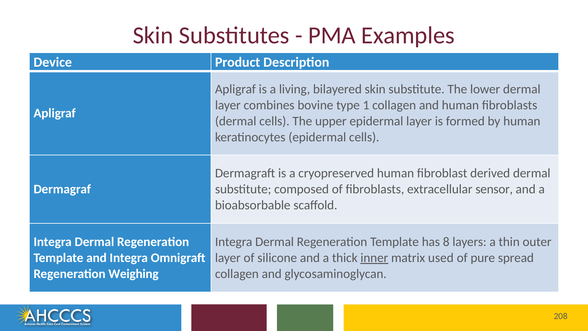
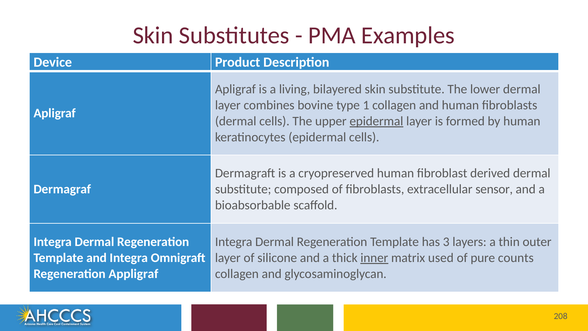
epidermal at (376, 121) underline: none -> present
8: 8 -> 3
spread: spread -> counts
Weighing: Weighing -> Appligraf
